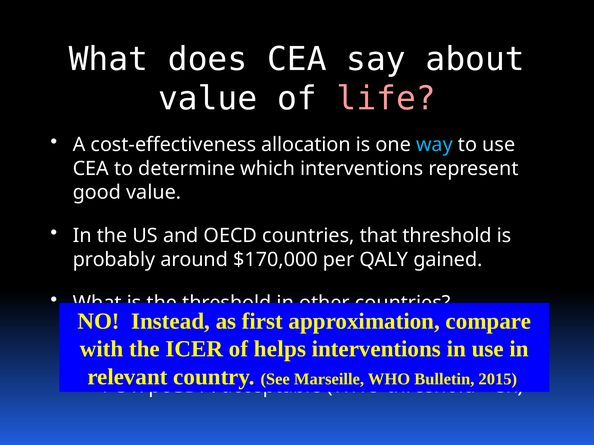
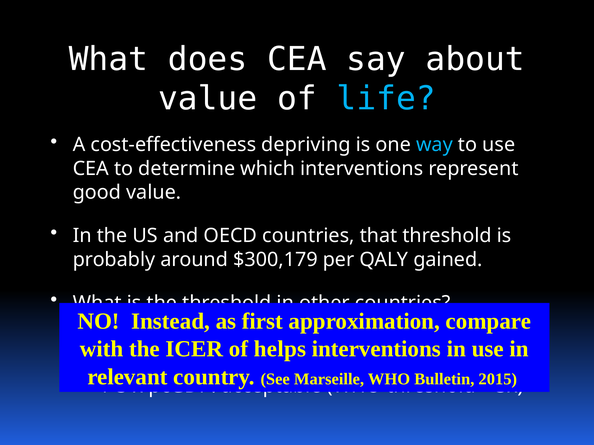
life colour: pink -> light blue
allocation: allocation -> depriving
$170,000: $170,000 -> $300,179
